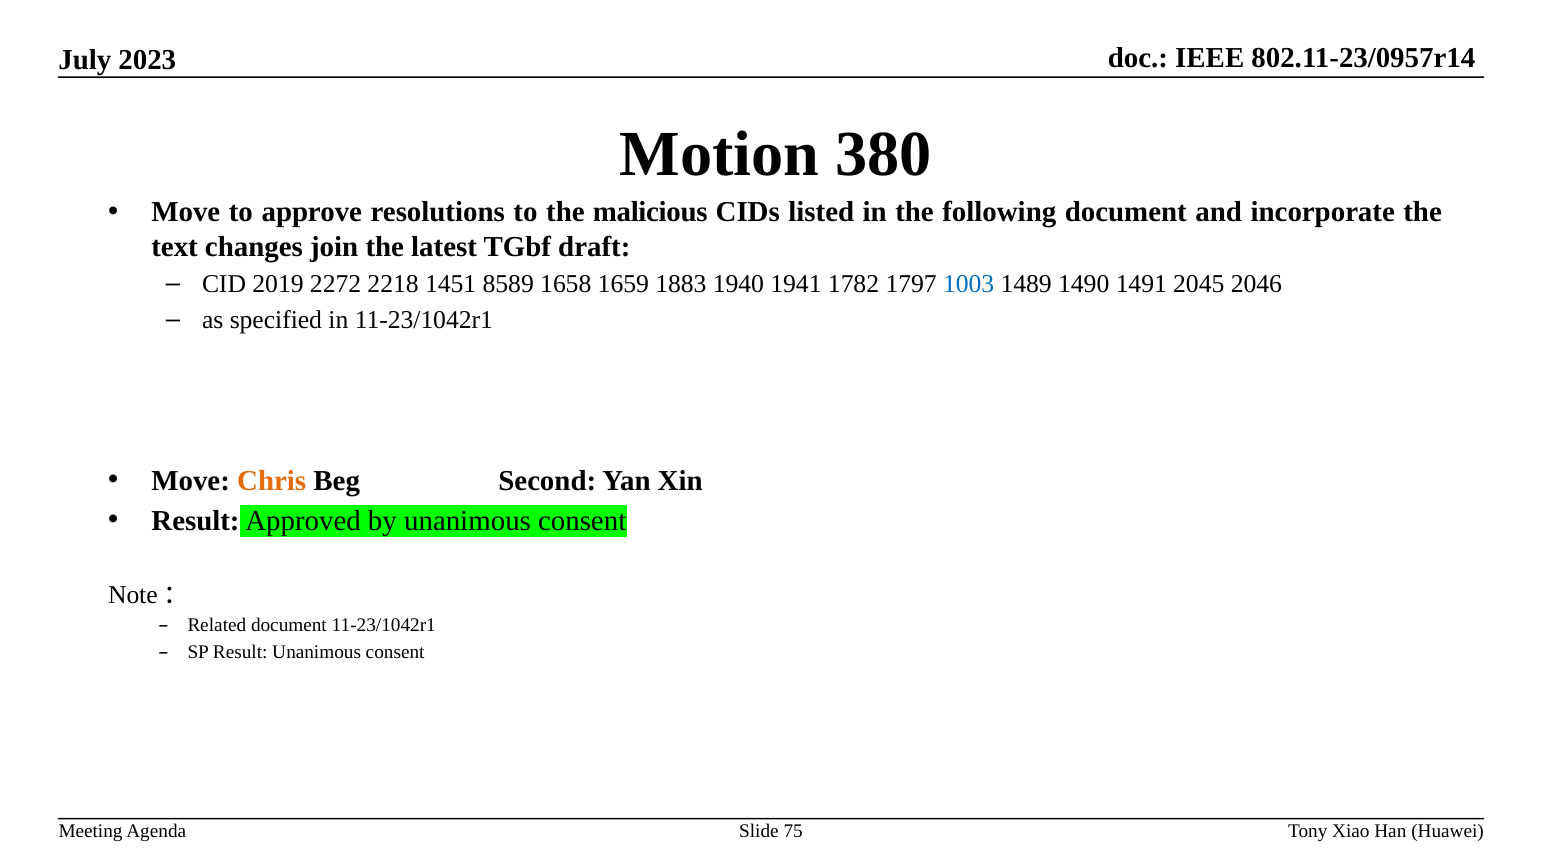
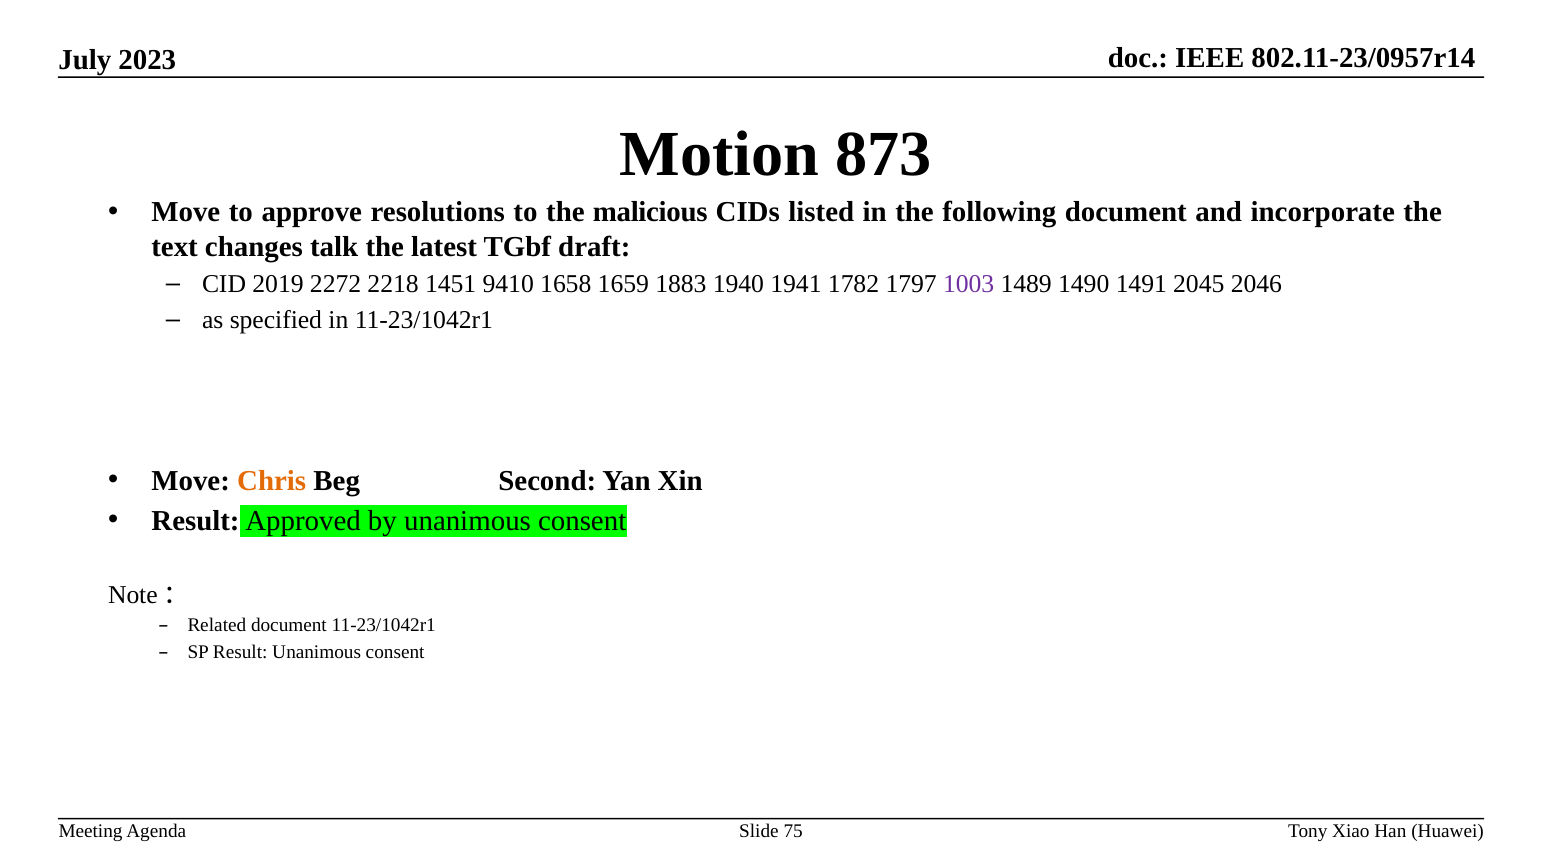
380: 380 -> 873
join: join -> talk
8589: 8589 -> 9410
1003 colour: blue -> purple
